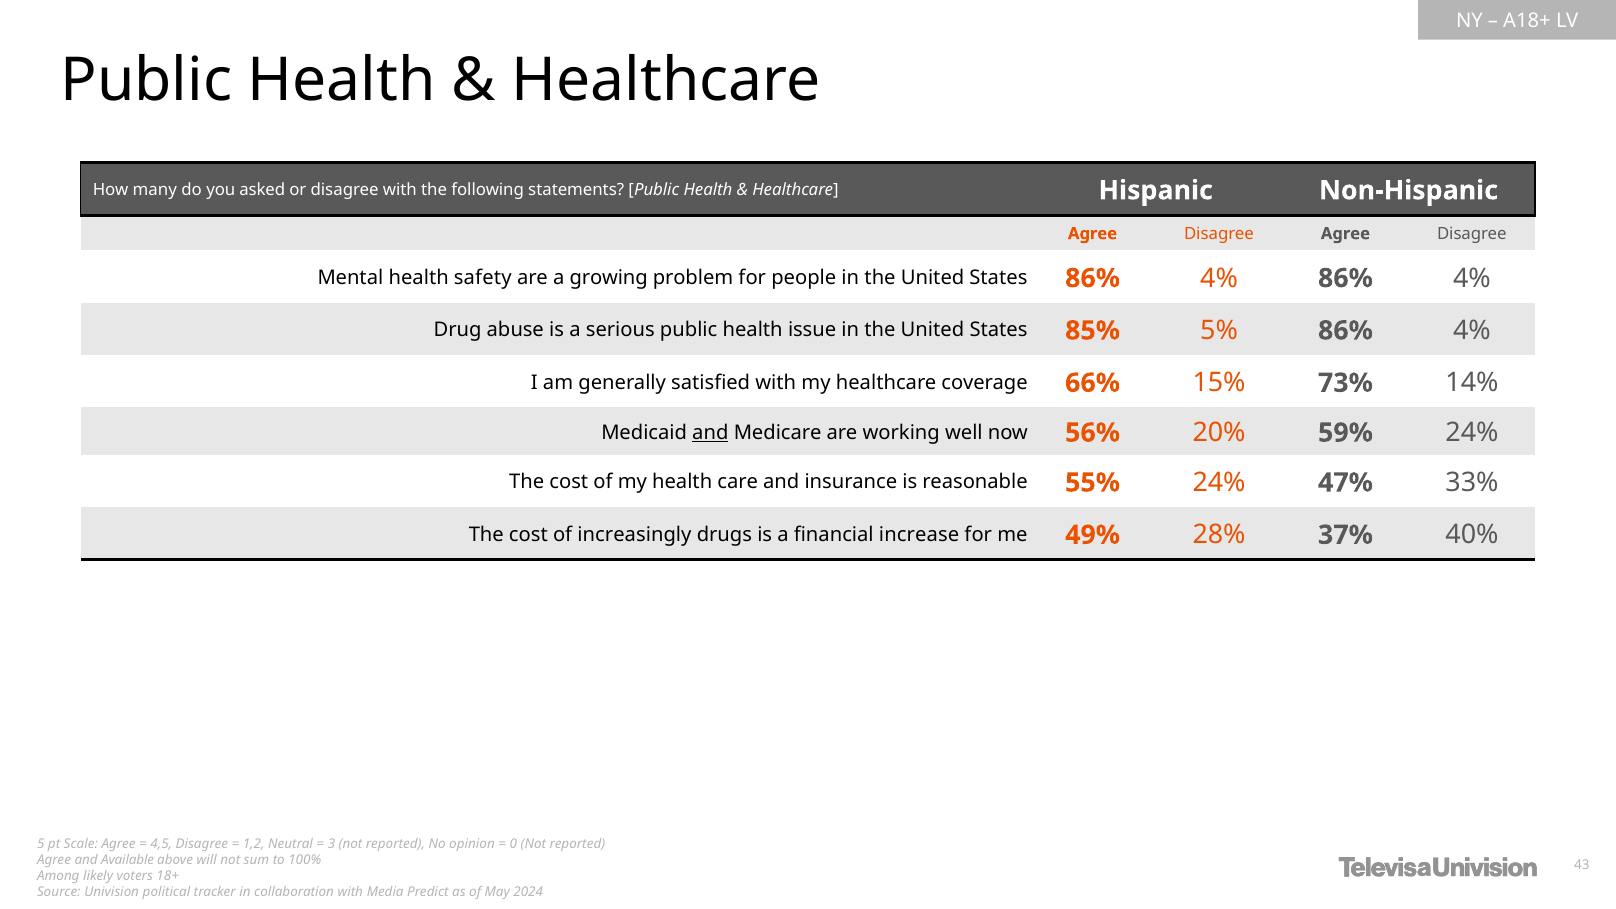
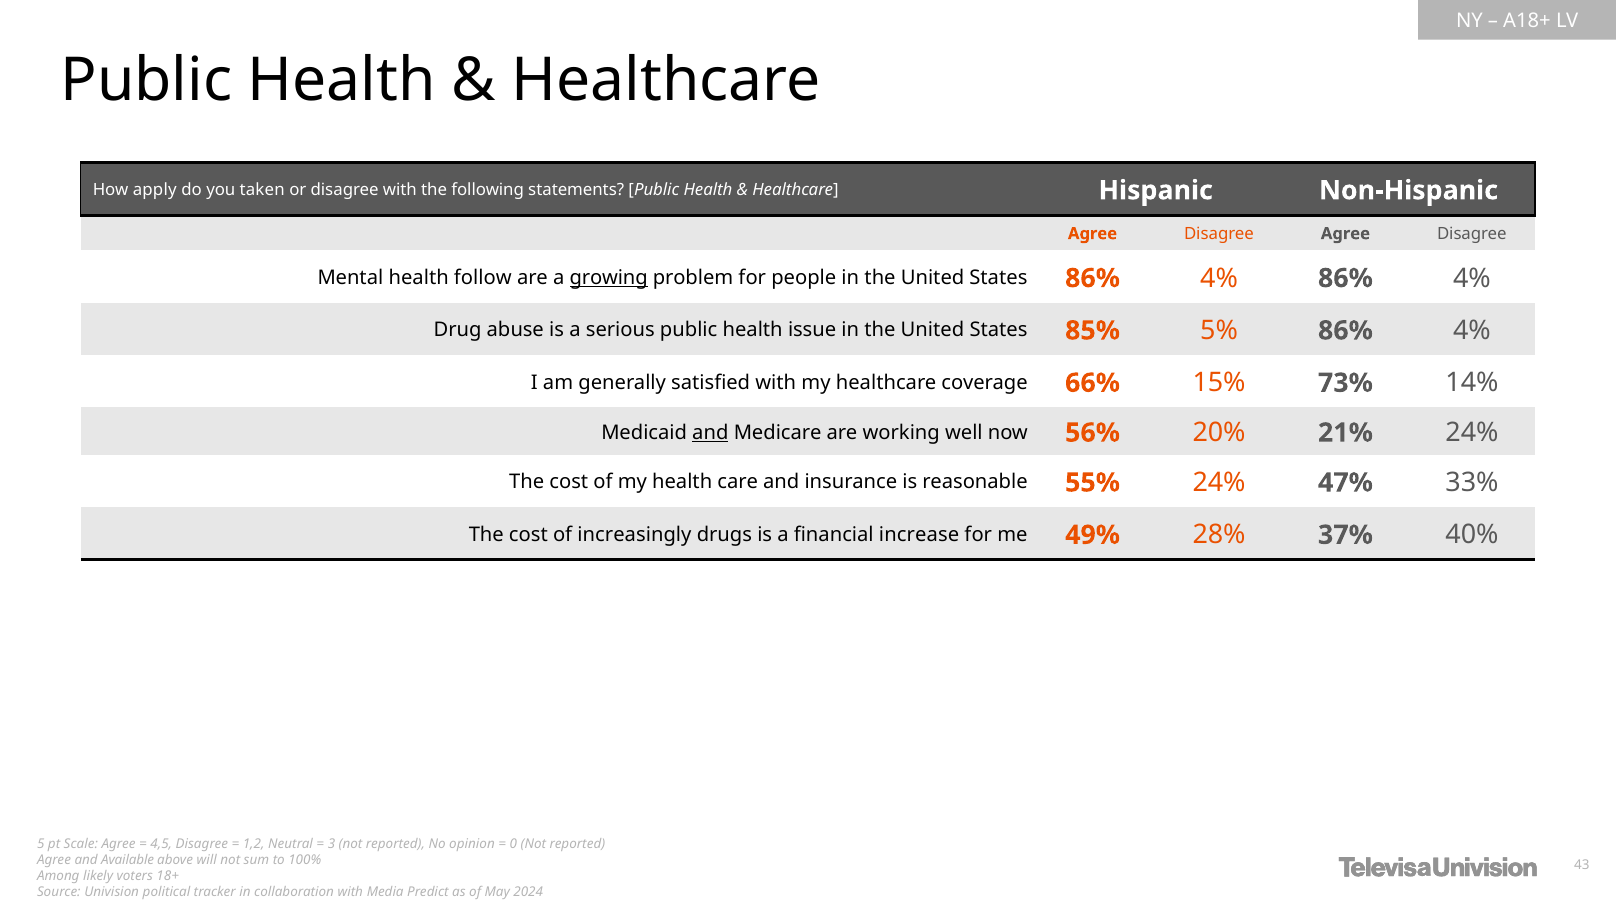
many: many -> apply
asked: asked -> taken
safety: safety -> follow
growing underline: none -> present
59%: 59% -> 21%
